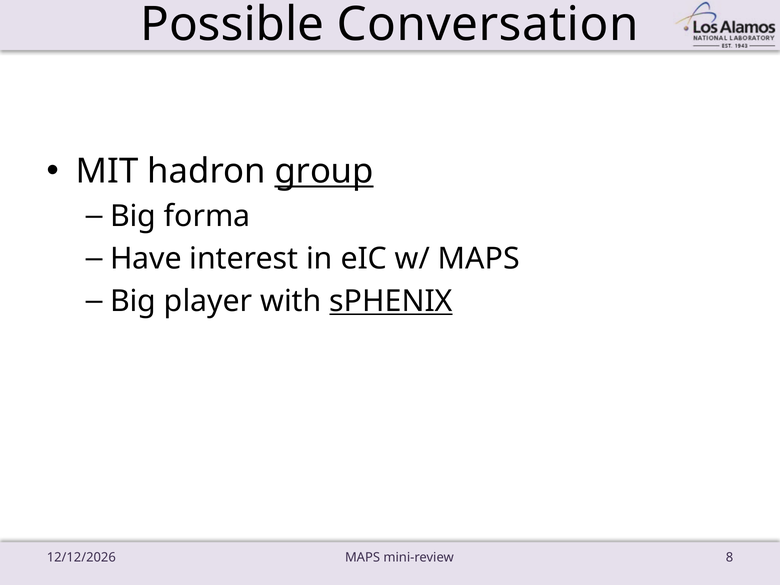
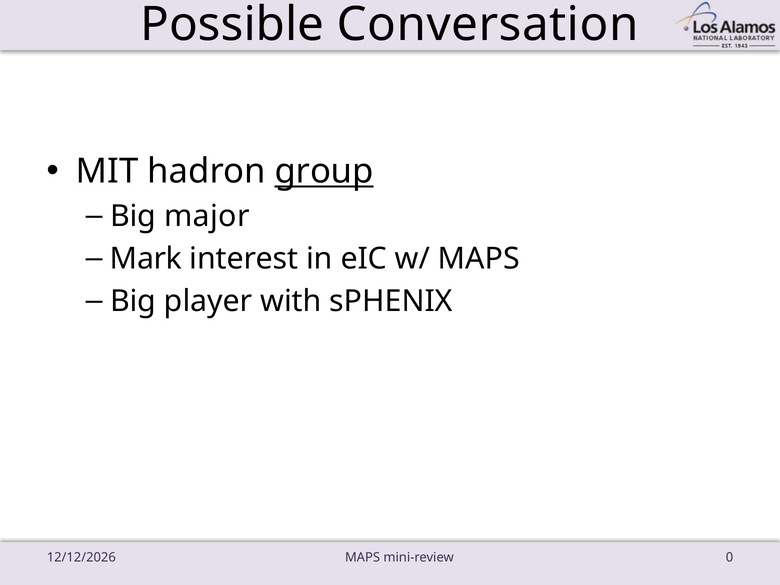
forma: forma -> major
Have: Have -> Mark
sPHENIX underline: present -> none
8: 8 -> 0
